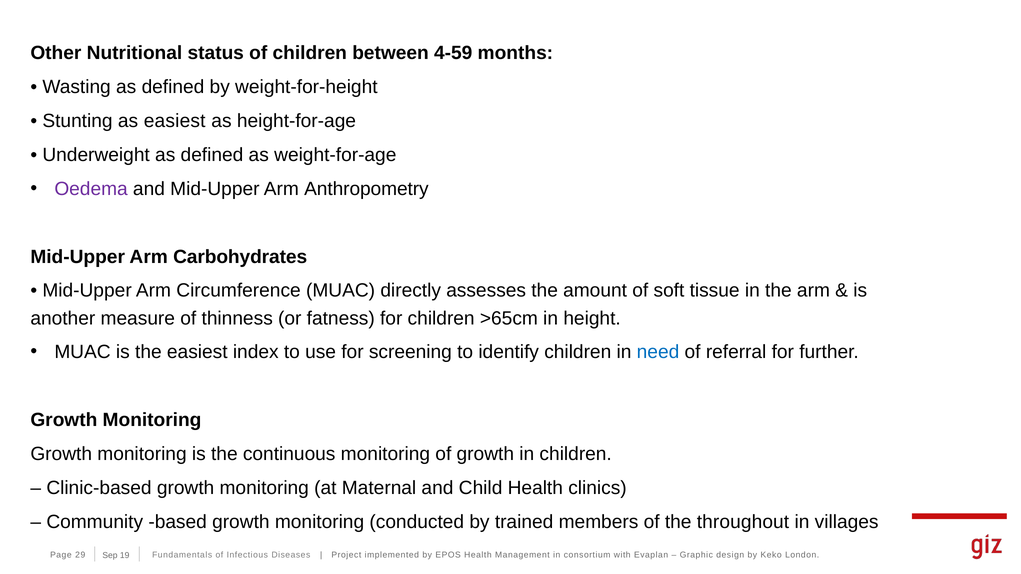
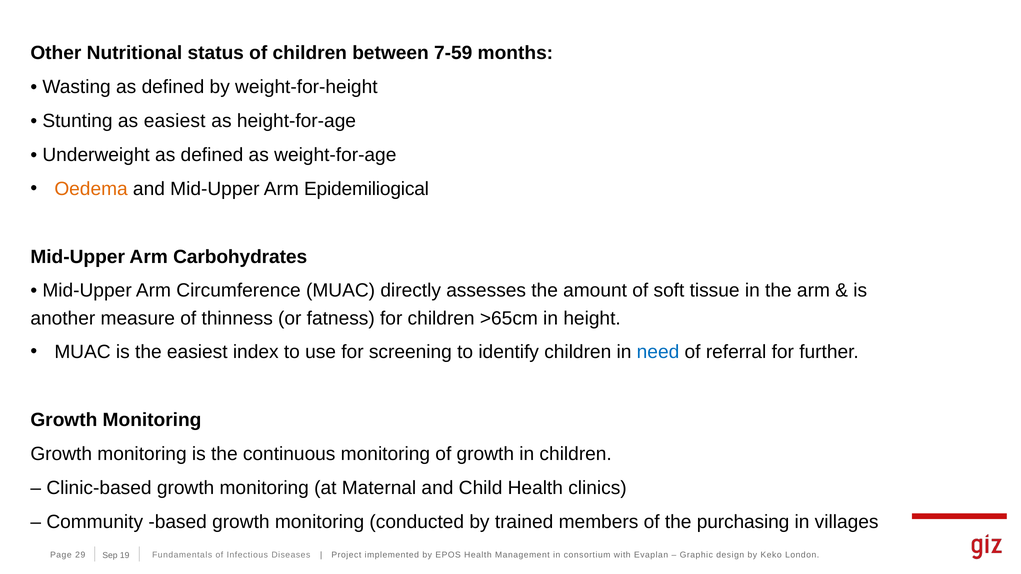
4‐59: 4‐59 -> 7‐59
Oedema colour: purple -> orange
Anthropometry: Anthropometry -> Epidemiliogical
throughout: throughout -> purchasing
